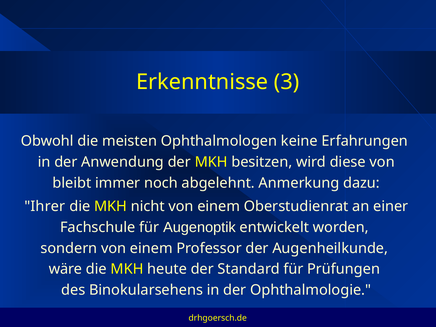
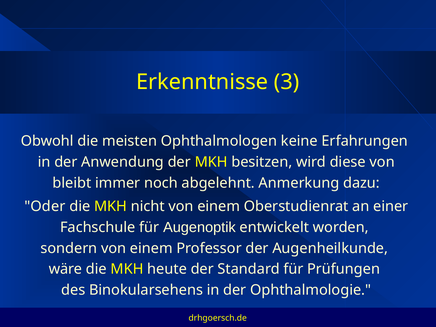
Ihrer: Ihrer -> Oder
